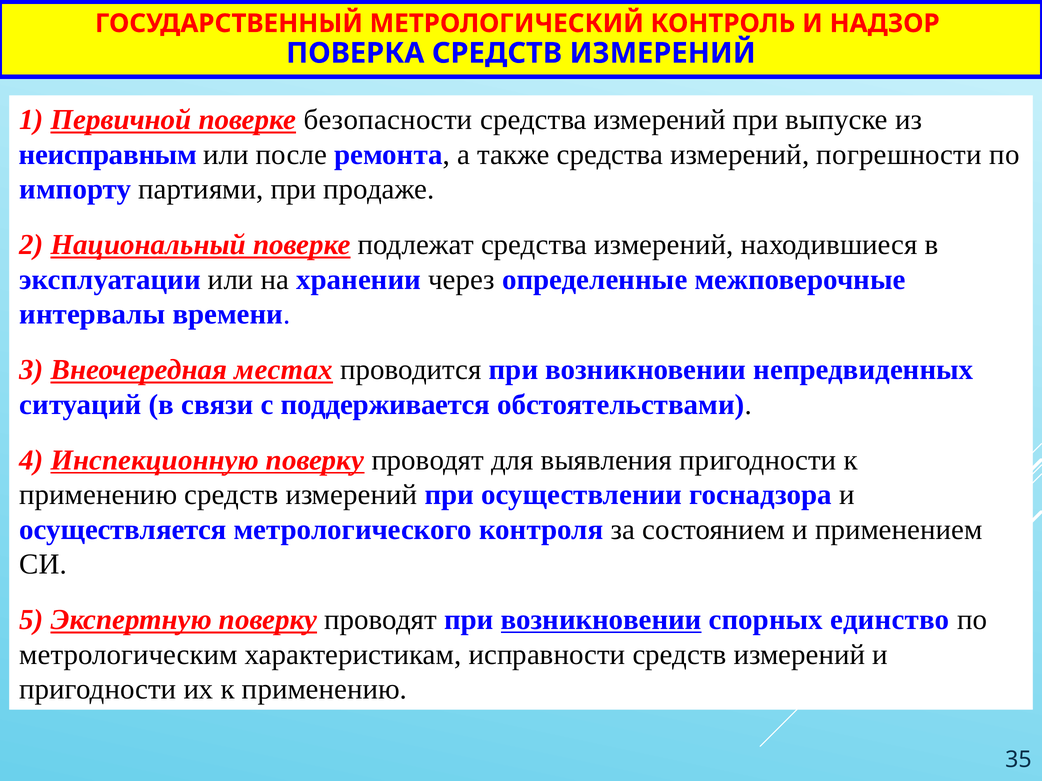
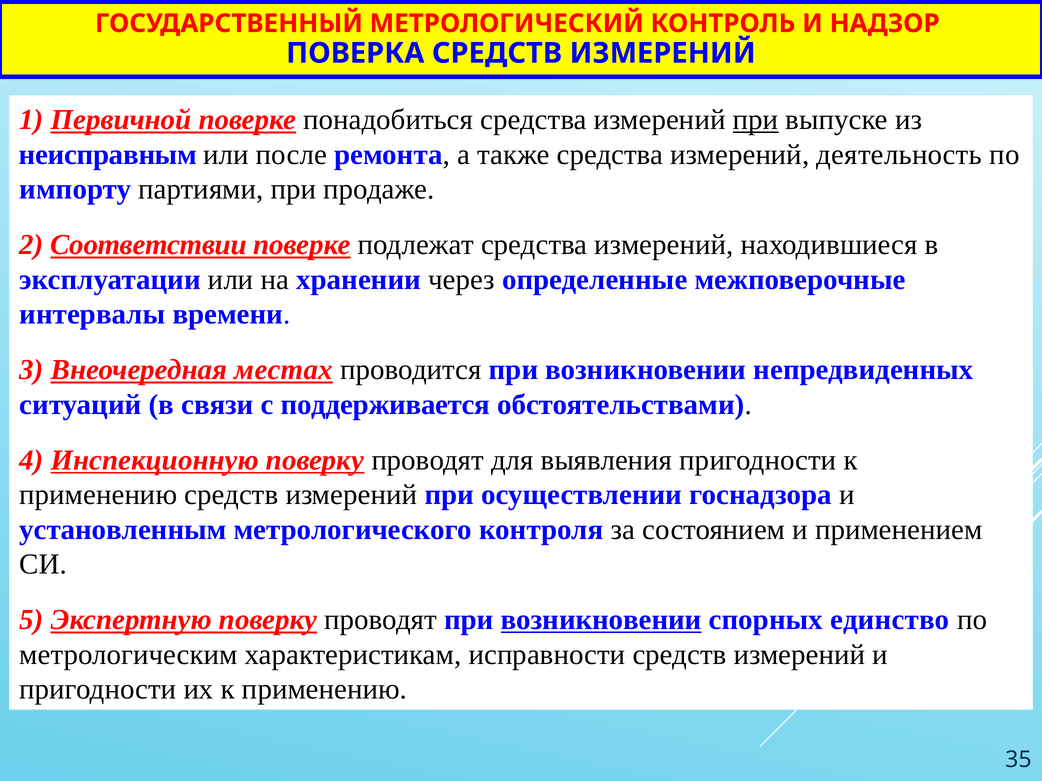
безопасности: безопасности -> понадобиться
при at (756, 120) underline: none -> present
погрешности: погрешности -> деятельность
Национальный: Национальный -> Соответствии
осуществляется: осуществляется -> установленным
